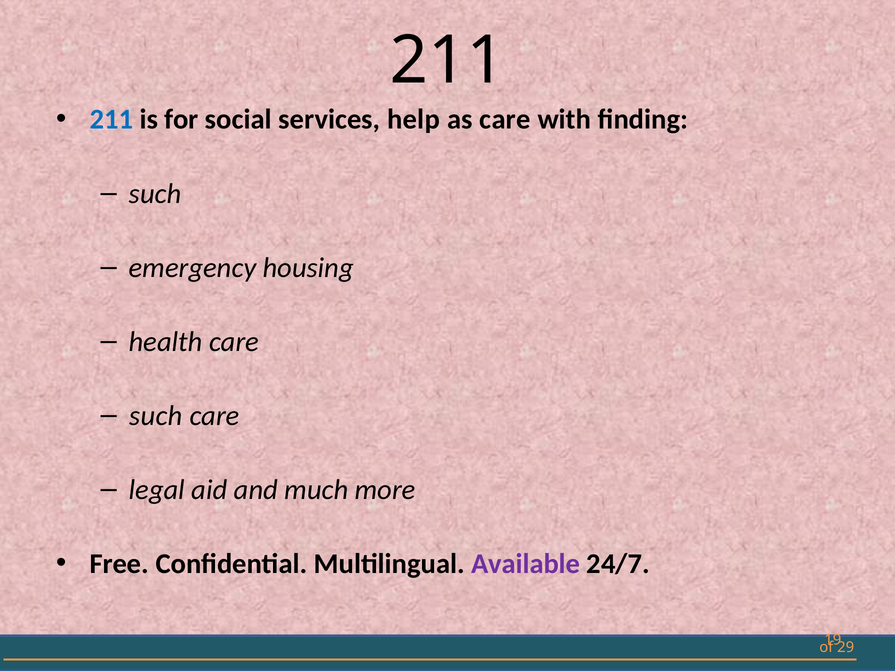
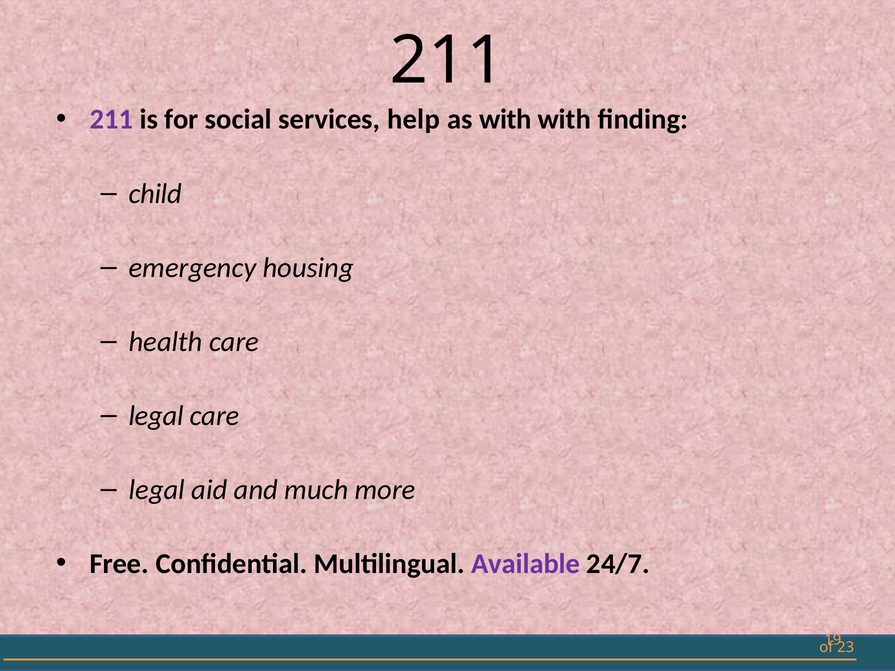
211 at (111, 120) colour: blue -> purple
as care: care -> with
such at (155, 194): such -> child
such at (156, 416): such -> legal
29: 29 -> 23
